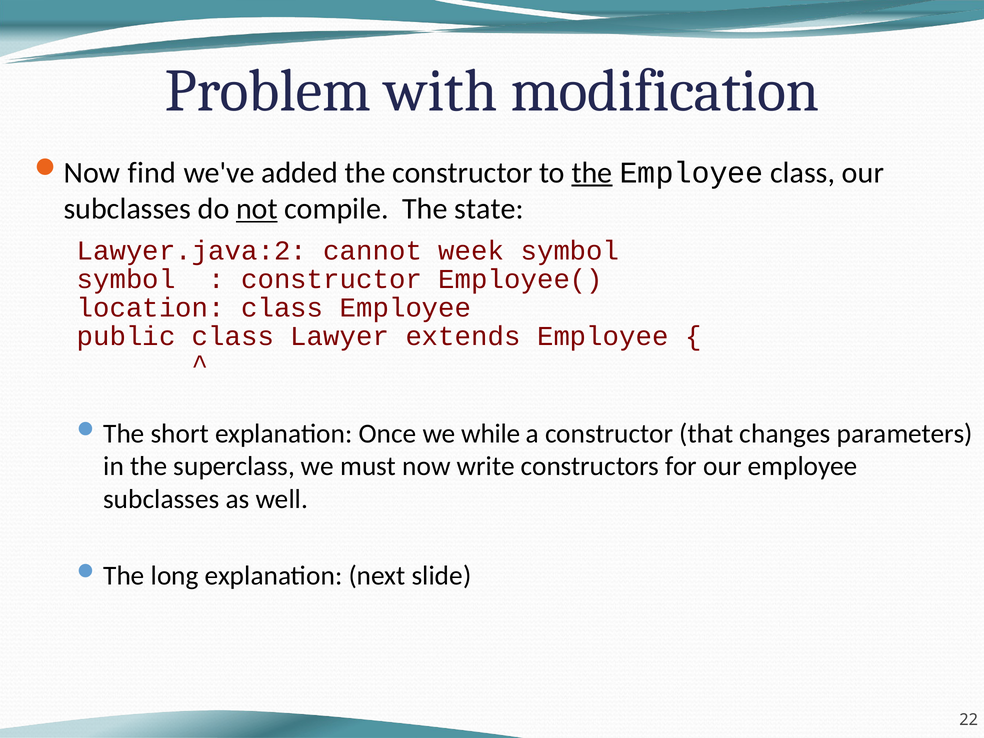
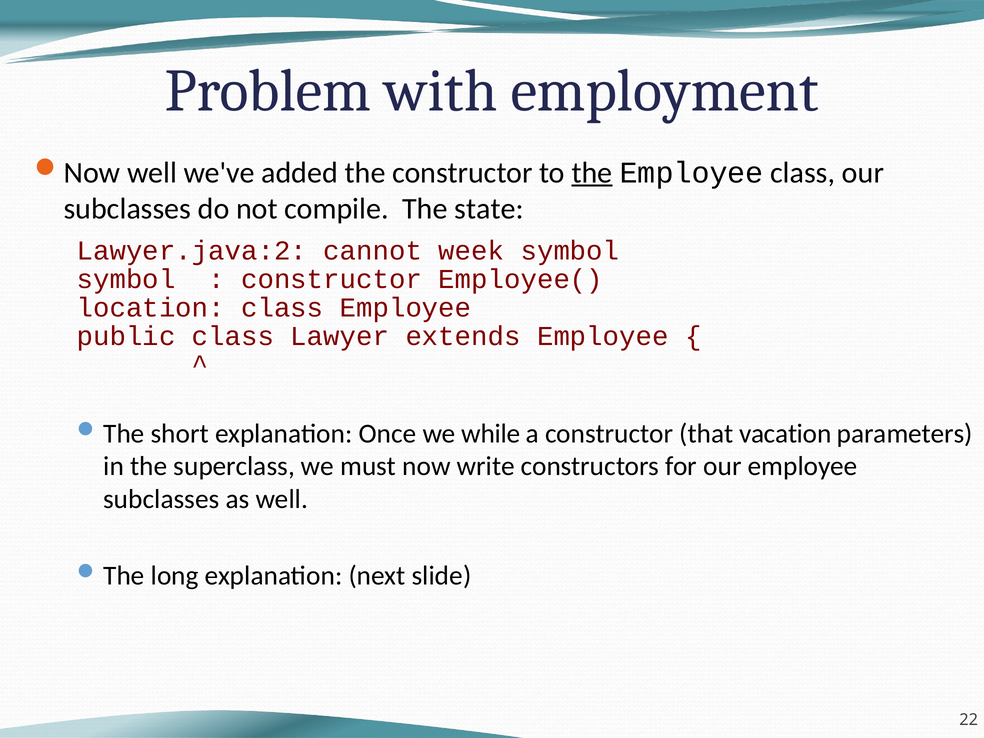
modification: modification -> employment
Now find: find -> well
not underline: present -> none
changes: changes -> vacation
